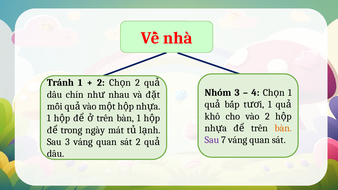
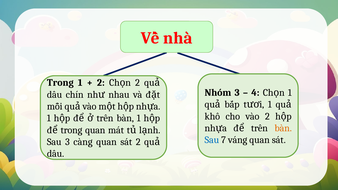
Tránh at (60, 83): Tránh -> Trong
trong ngày: ngày -> quan
Sau at (212, 140) colour: purple -> blue
3 váng: váng -> càng
